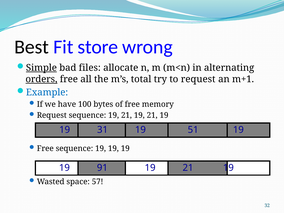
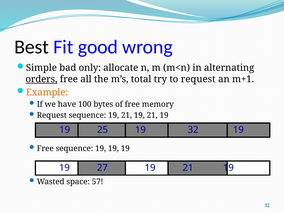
store: store -> good
Simple underline: present -> none
files: files -> only
Example colour: blue -> orange
31: 31 -> 25
19 51: 51 -> 32
91: 91 -> 27
